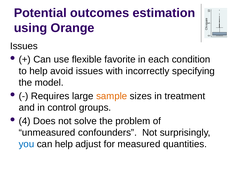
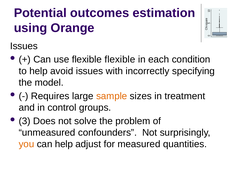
flexible favorite: favorite -> flexible
4: 4 -> 3
you colour: blue -> orange
